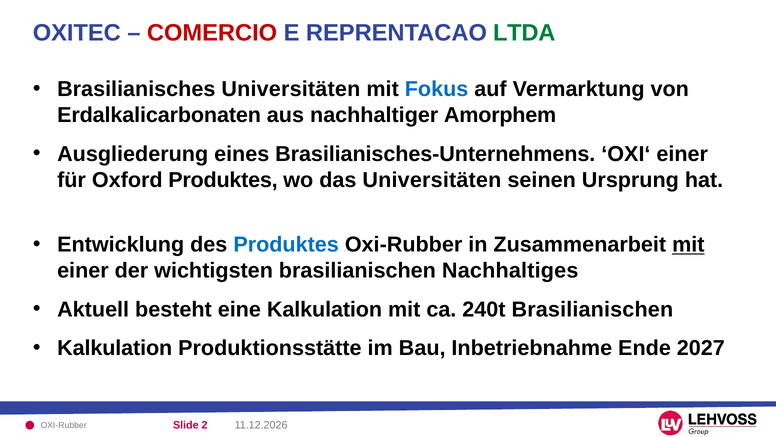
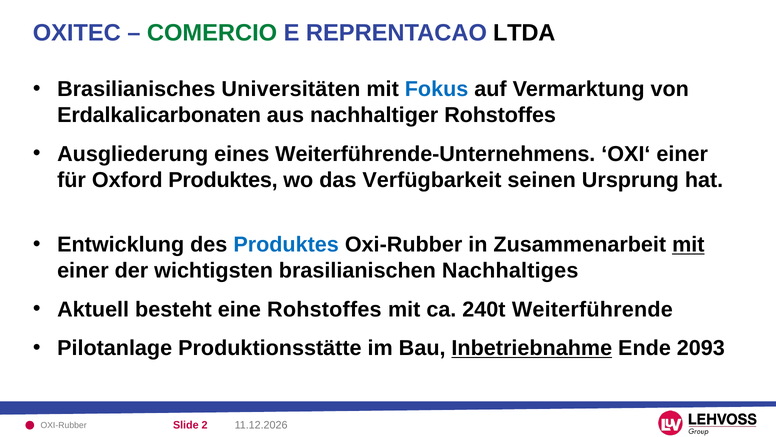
COMERCIO colour: red -> green
LTDA colour: green -> black
nachhaltiger Amorphem: Amorphem -> Rohstoffes
Brasilianisches-Unternehmens: Brasilianisches-Unternehmens -> Weiterführende-Unternehmens
das Universitäten: Universitäten -> Verfügbarkeit
eine Kalkulation: Kalkulation -> Rohstoffes
240t Brasilianischen: Brasilianischen -> Weiterführende
Kalkulation at (115, 348): Kalkulation -> Pilotanlage
Inbetriebnahme underline: none -> present
2027: 2027 -> 2093
